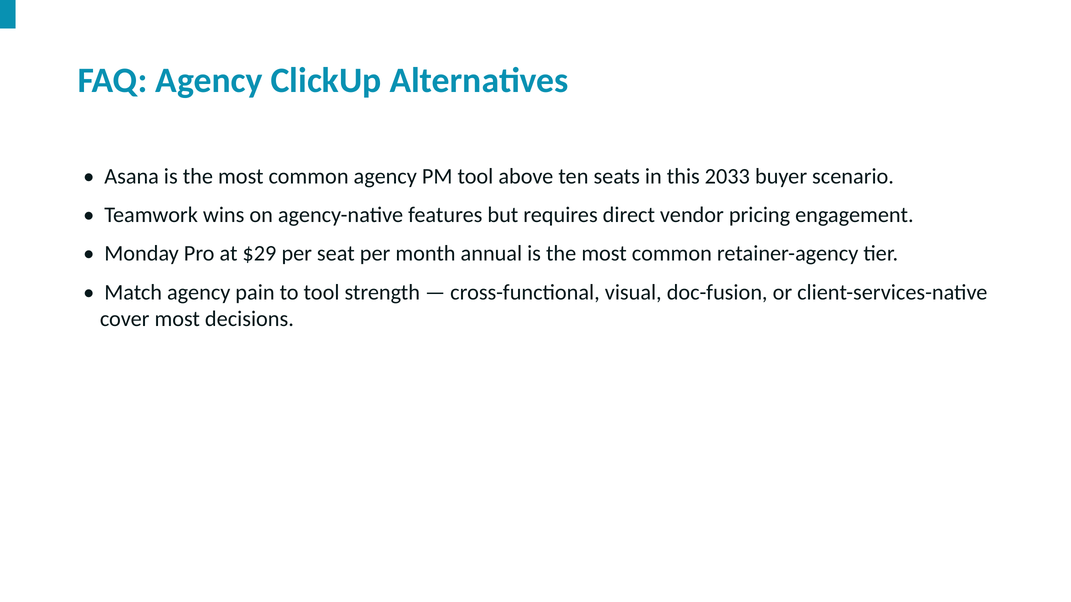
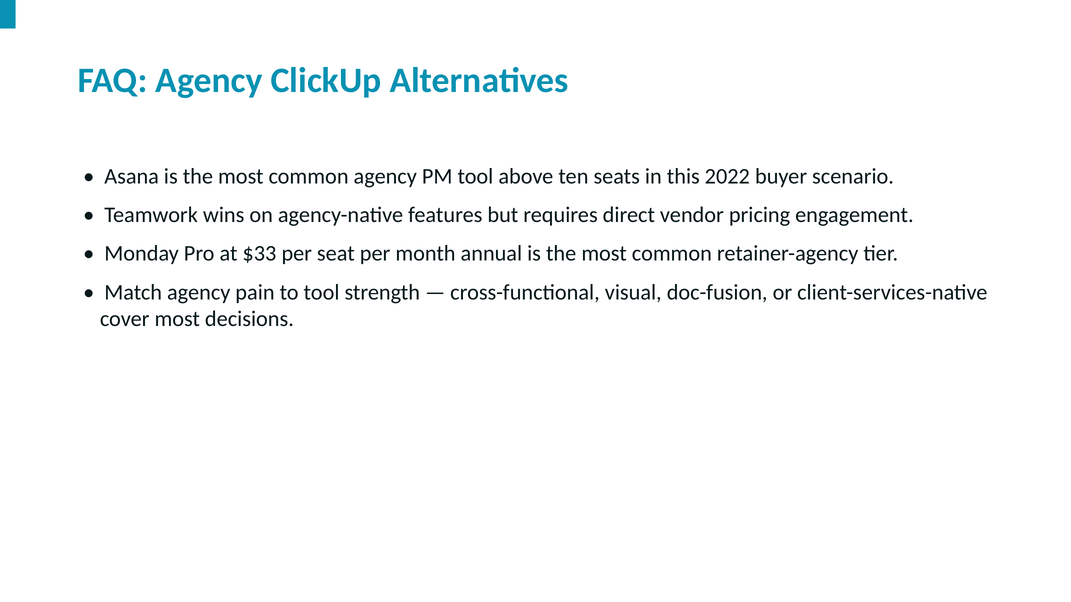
2033: 2033 -> 2022
$29: $29 -> $33
